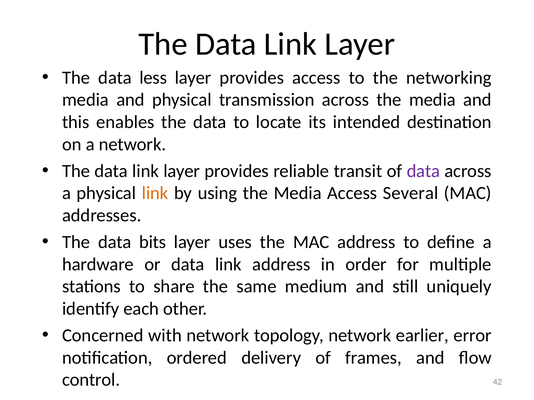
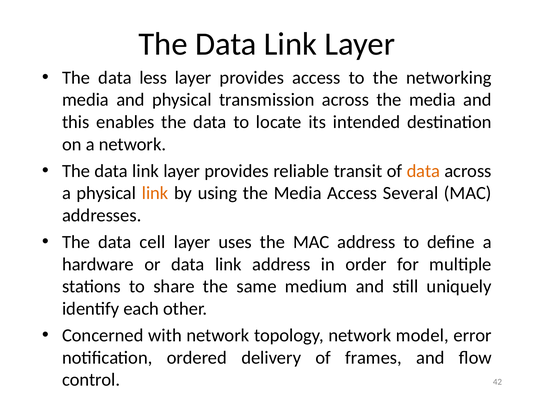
data at (423, 171) colour: purple -> orange
bits: bits -> cell
earlier: earlier -> model
